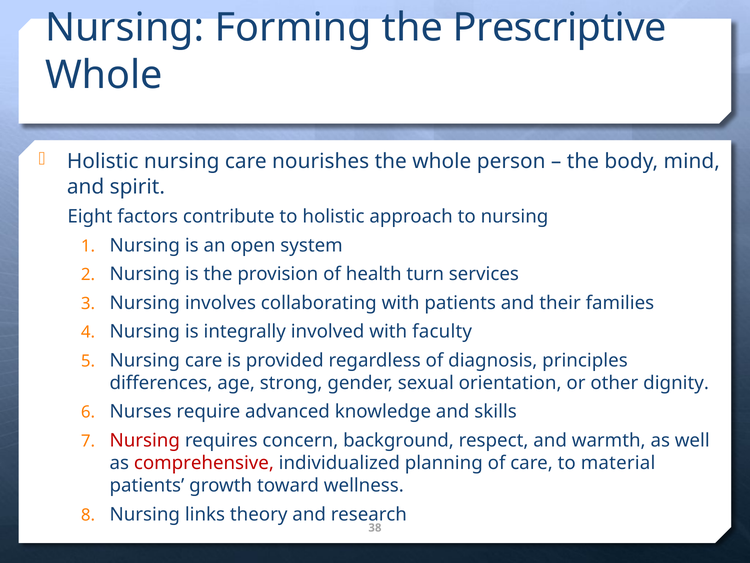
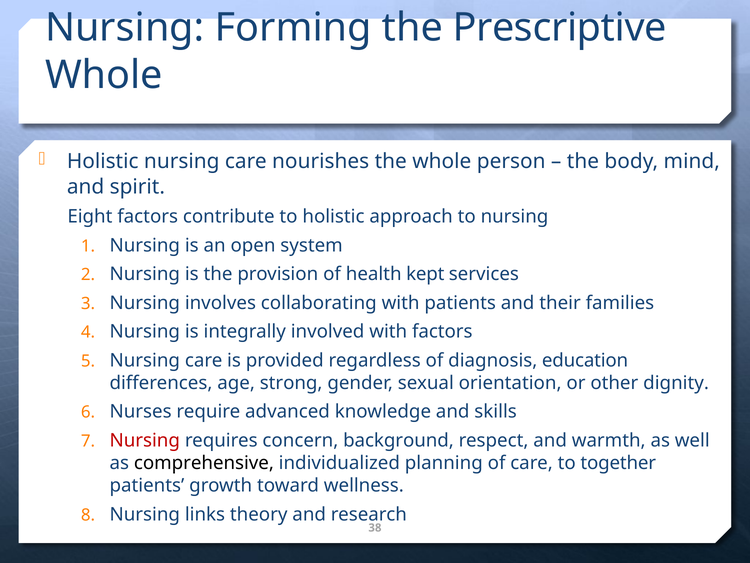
turn: turn -> kept
with faculty: faculty -> factors
principles: principles -> education
comprehensive colour: red -> black
material: material -> together
